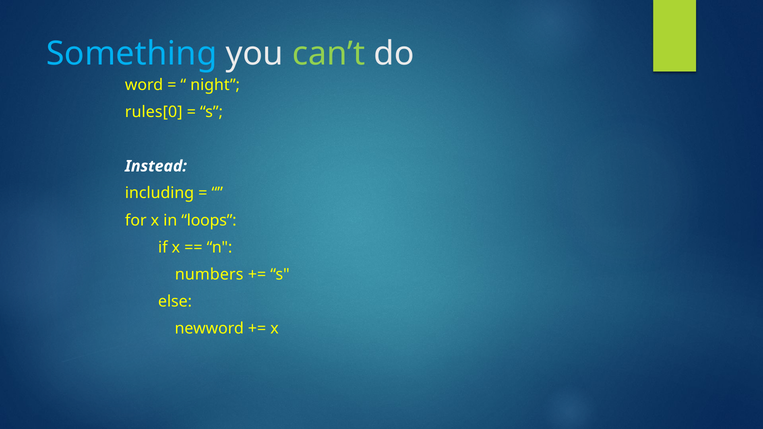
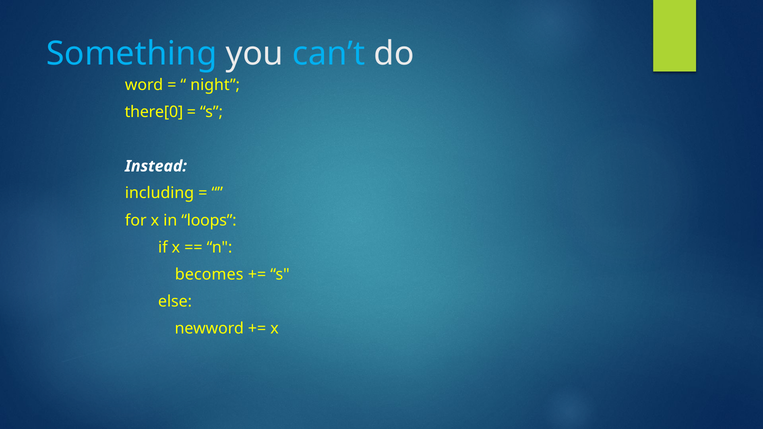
can’t colour: light green -> light blue
rules[0: rules[0 -> there[0
numbers: numbers -> becomes
